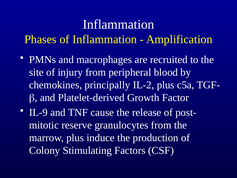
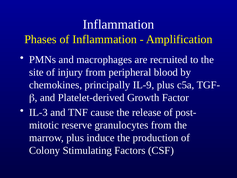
IL-2: IL-2 -> IL-9
IL-9: IL-9 -> IL-3
